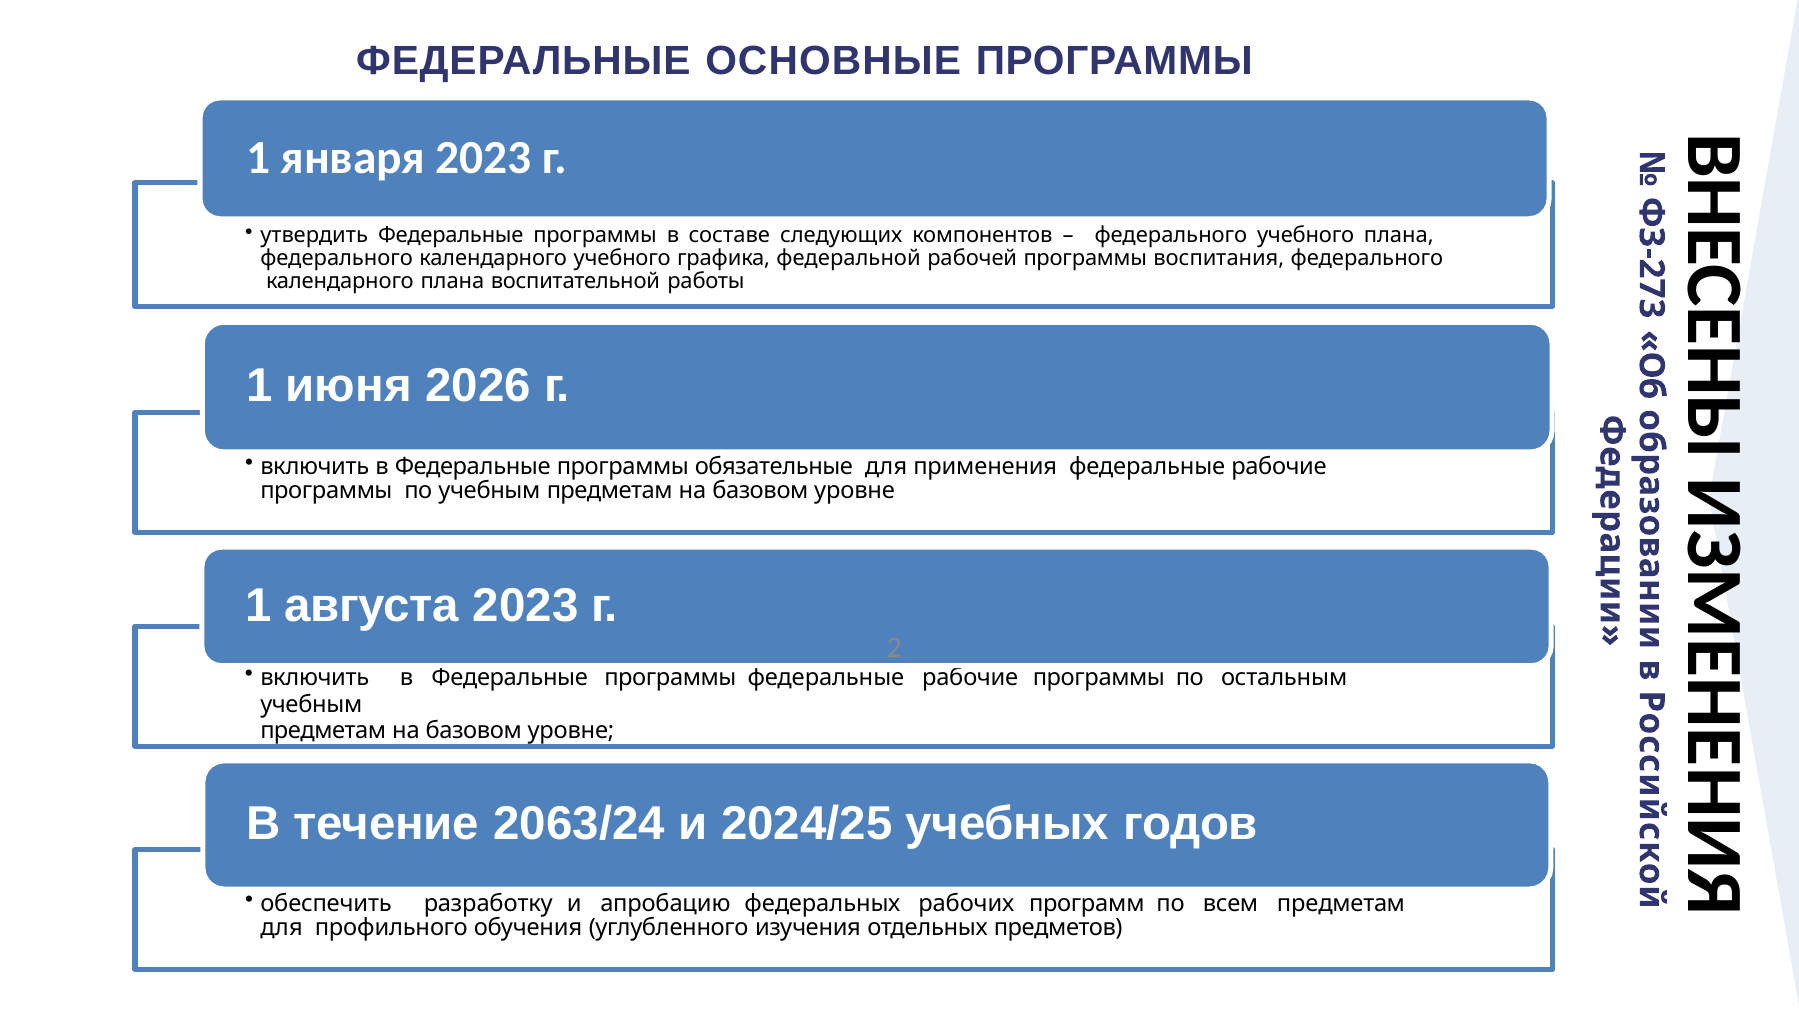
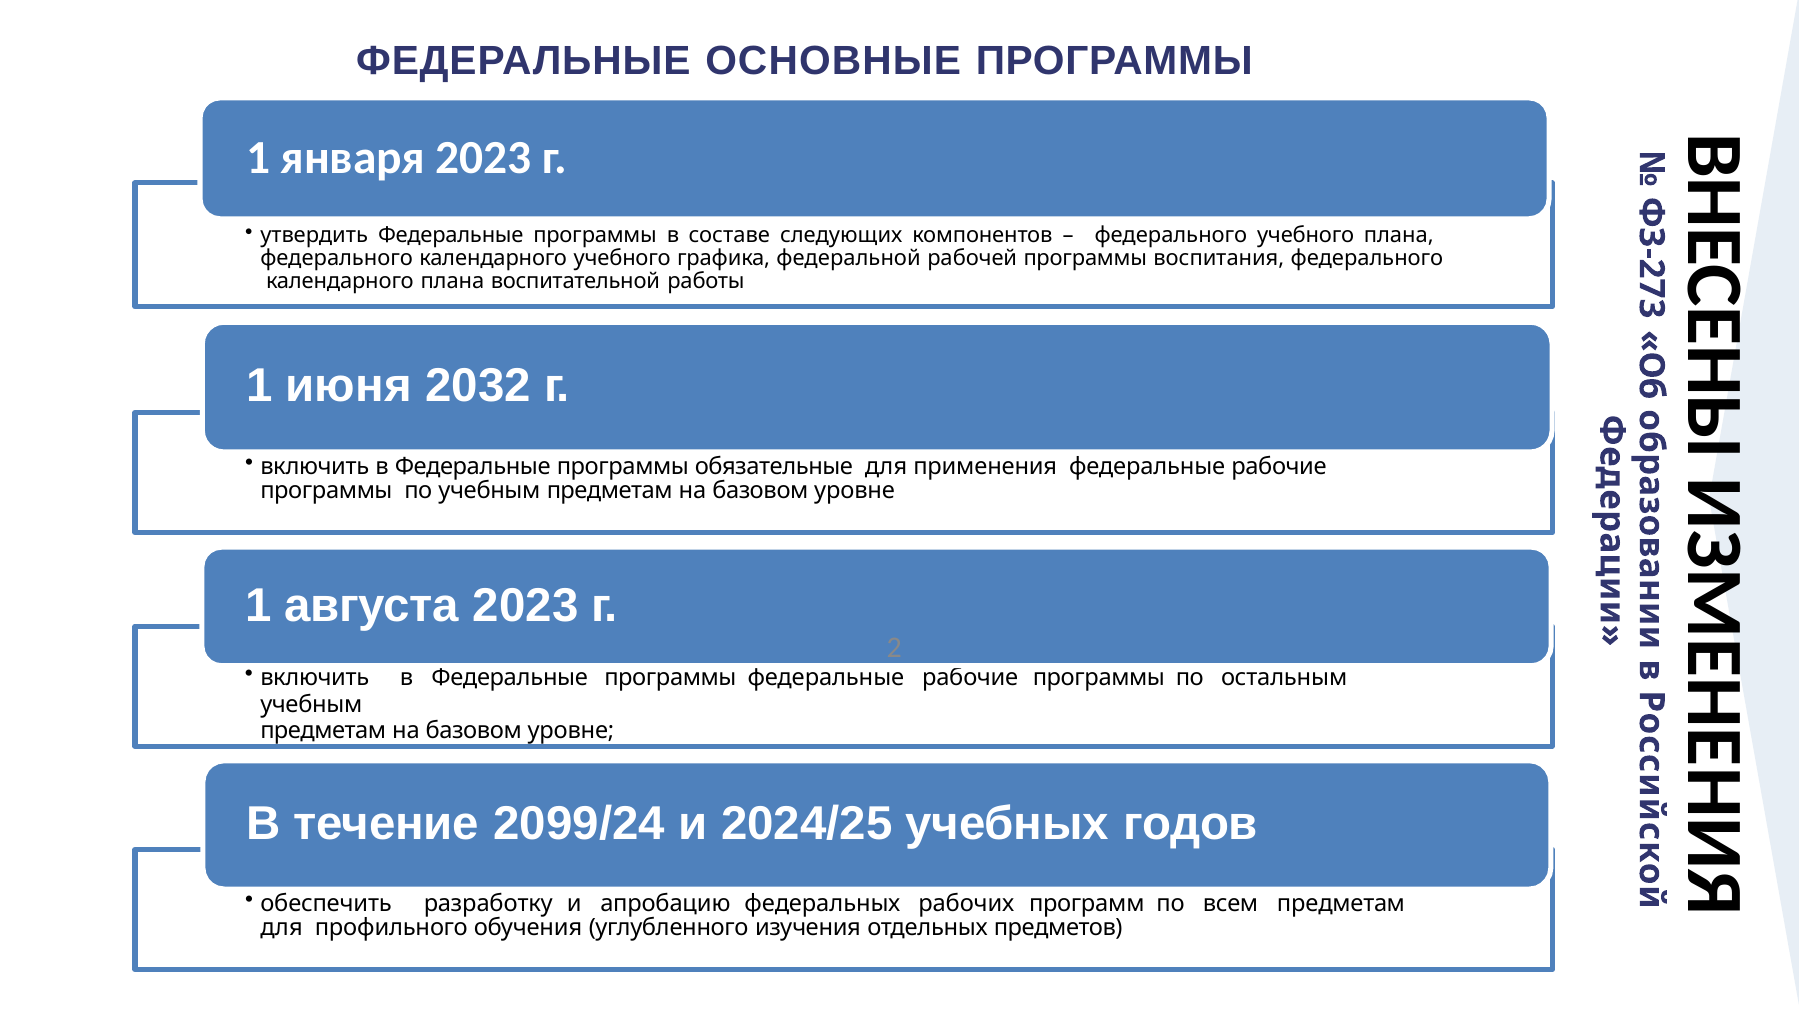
2026: 2026 -> 2032
2063/24: 2063/24 -> 2099/24
